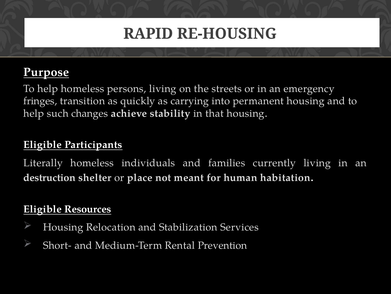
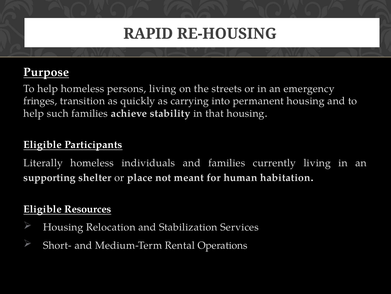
such changes: changes -> families
destruction: destruction -> supporting
Prevention: Prevention -> Operations
